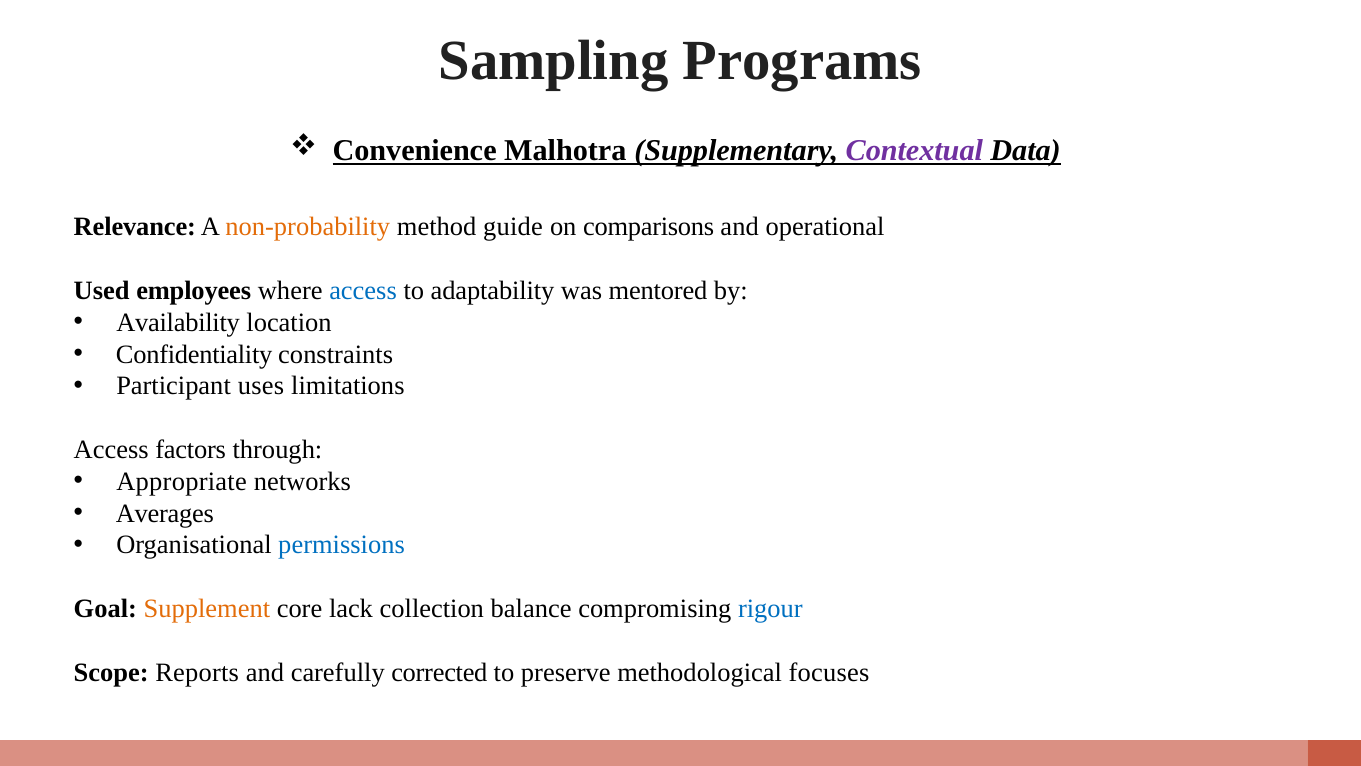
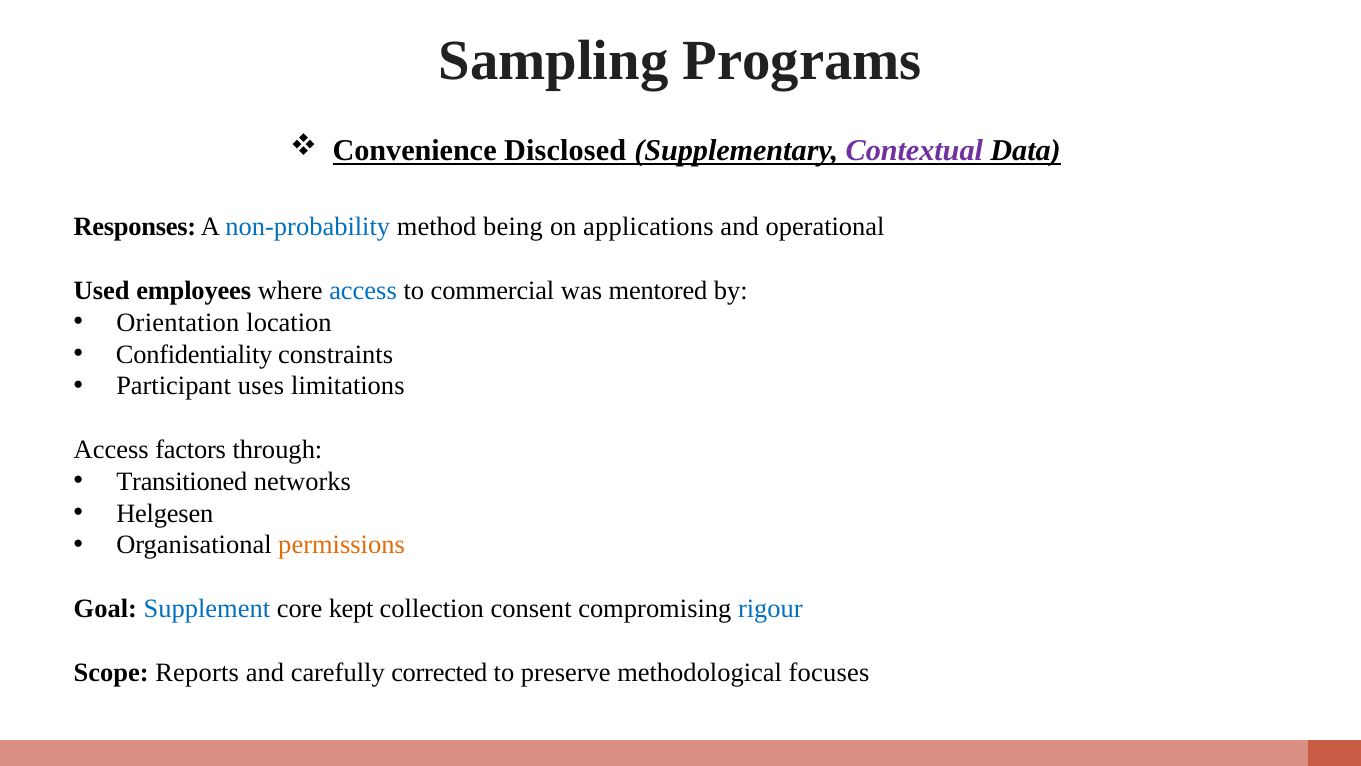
Malhotra: Malhotra -> Disclosed
Relevance: Relevance -> Responses
non-probability colour: orange -> blue
guide: guide -> being
comparisons: comparisons -> applications
adaptability: adaptability -> commercial
Availability: Availability -> Orientation
Appropriate: Appropriate -> Transitioned
Averages: Averages -> Helgesen
permissions colour: blue -> orange
Supplement colour: orange -> blue
lack: lack -> kept
balance: balance -> consent
